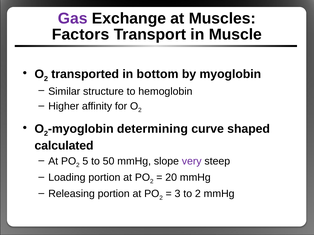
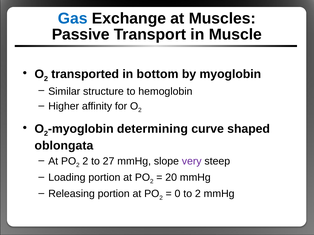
Gas colour: purple -> blue
Factors: Factors -> Passive
calculated: calculated -> oblongata
2 5: 5 -> 2
50: 50 -> 27
3: 3 -> 0
